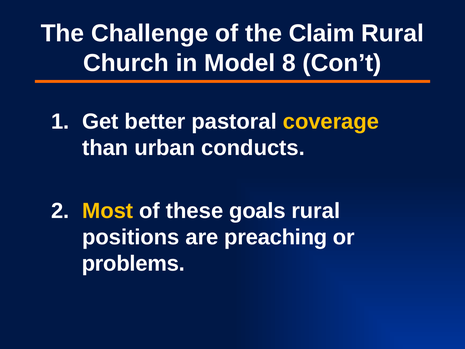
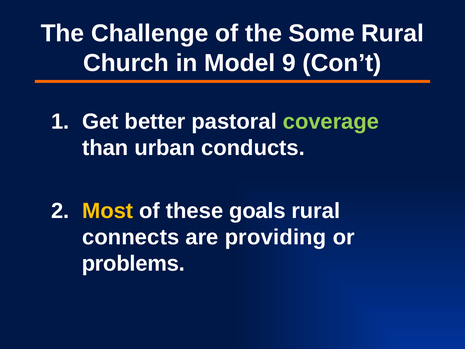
Claim: Claim -> Some
8: 8 -> 9
coverage colour: yellow -> light green
positions: positions -> connects
preaching: preaching -> providing
